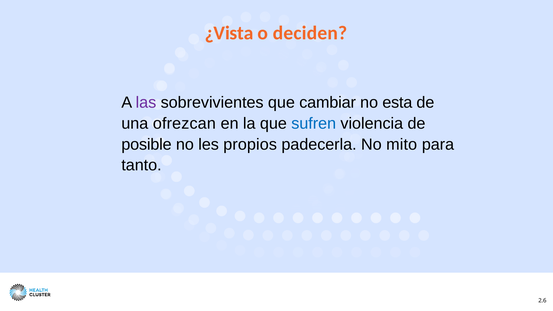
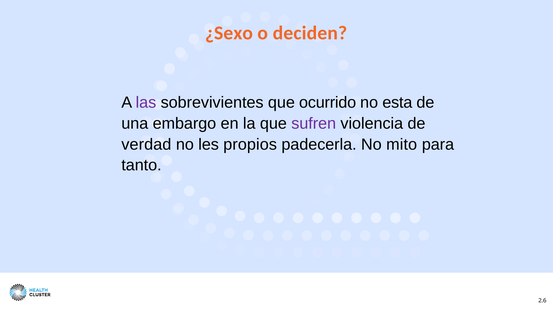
¿Vista: ¿Vista -> ¿Sexo
cambiar: cambiar -> ocurrido
ofrezcan: ofrezcan -> embargo
sufren colour: blue -> purple
posible: posible -> verdad
